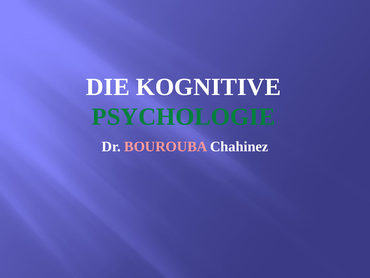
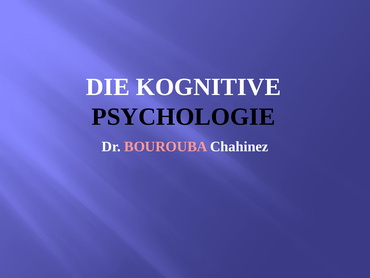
PSYCHOLOGIE colour: green -> black
